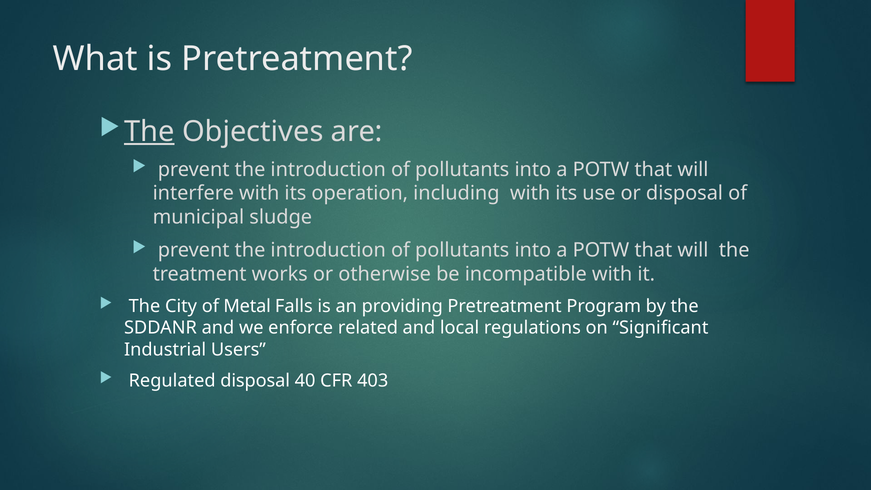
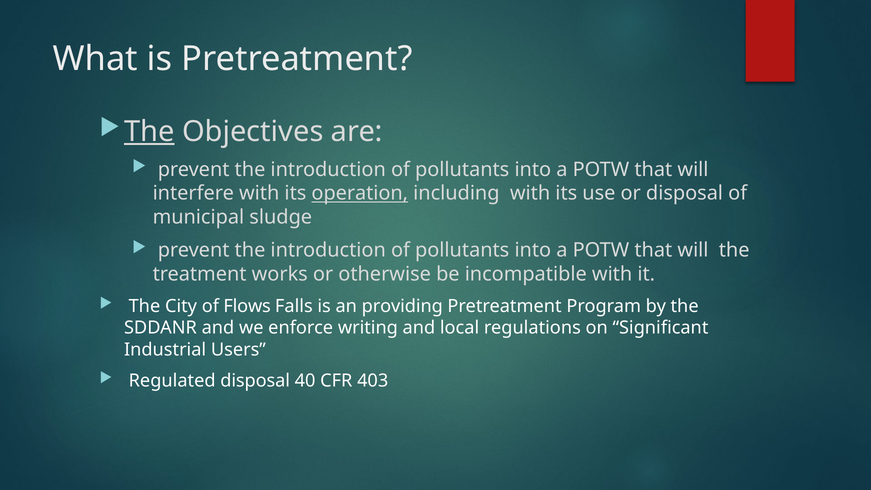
operation underline: none -> present
Metal: Metal -> Flows
related: related -> writing
